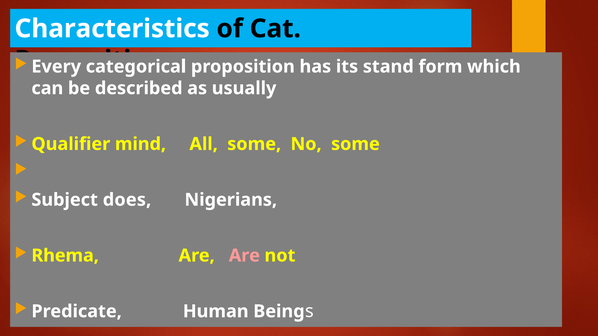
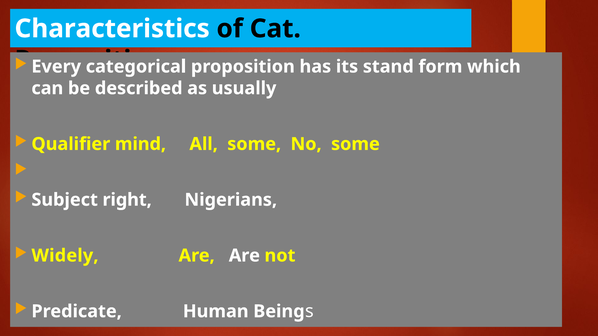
does: does -> right
Rhema: Rhema -> Widely
Are at (244, 256) colour: pink -> white
